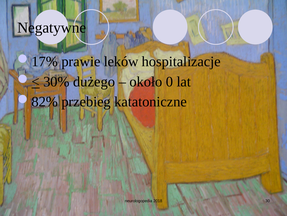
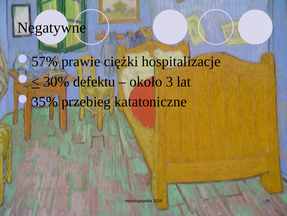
17%: 17% -> 57%
leków: leków -> ciężki
dużego: dużego -> defektu
0: 0 -> 3
82%: 82% -> 35%
